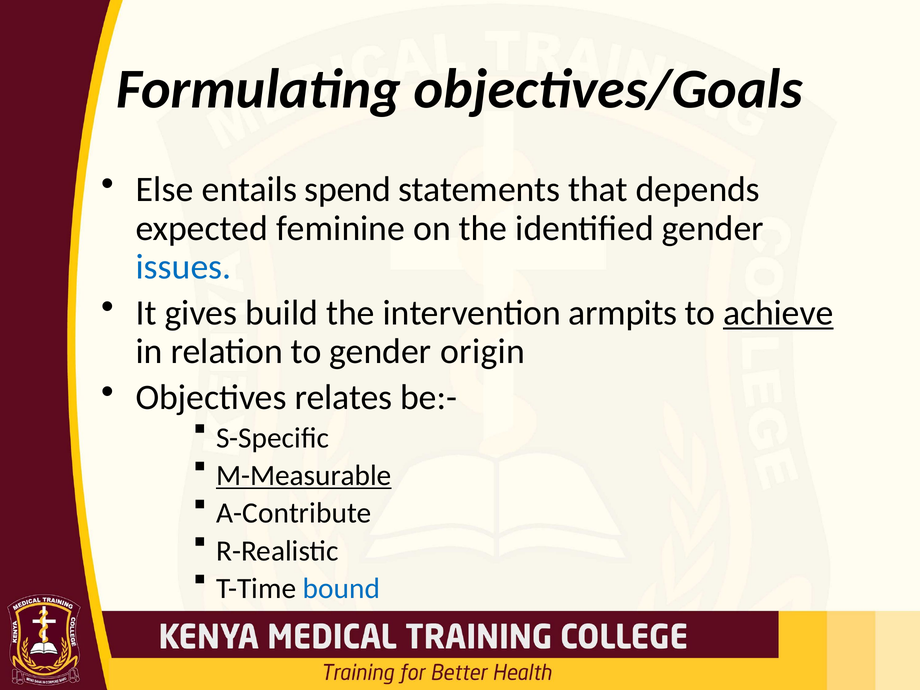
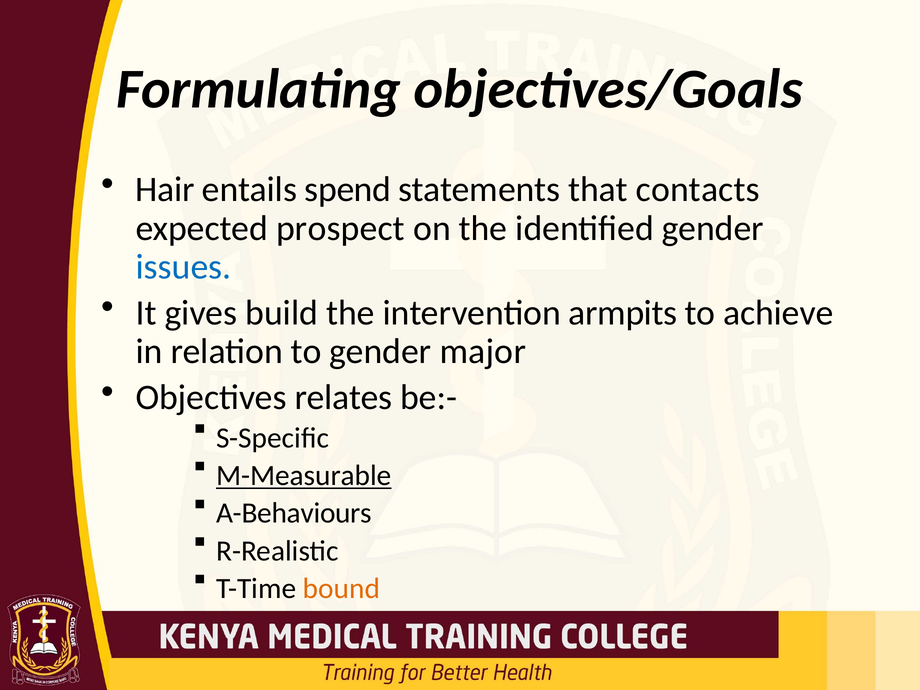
Else: Else -> Hair
depends: depends -> contacts
feminine: feminine -> prospect
achieve underline: present -> none
origin: origin -> major
A-Contribute: A-Contribute -> A-Behaviours
bound colour: blue -> orange
